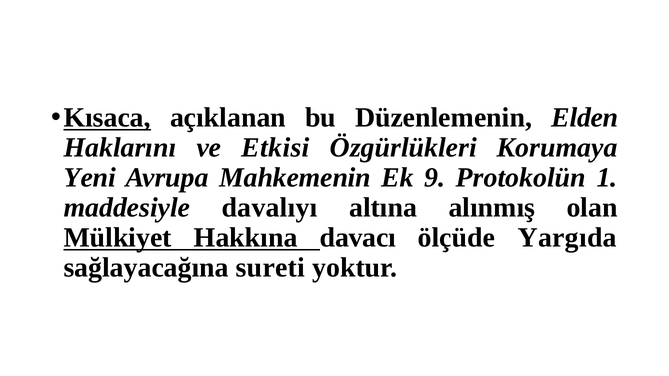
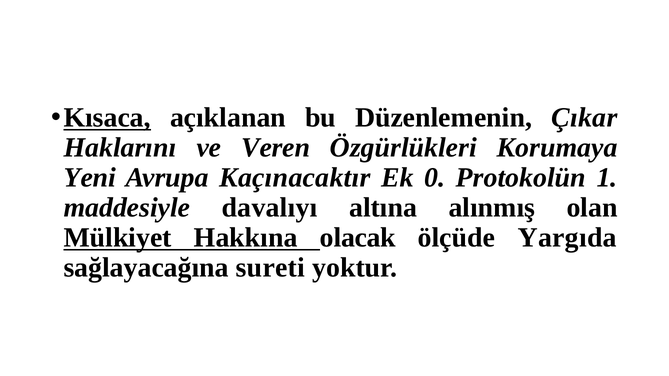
Elden: Elden -> Çıkar
Etkisi: Etkisi -> Veren
Mahkemenin: Mahkemenin -> Kaçınacaktır
9: 9 -> 0
davacı: davacı -> olacak
